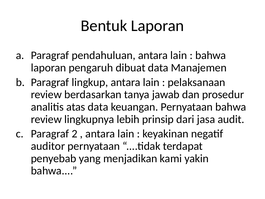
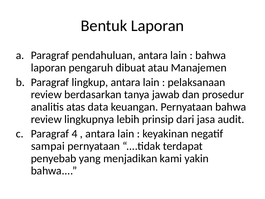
dibuat data: data -> atau
2: 2 -> 4
auditor: auditor -> sampai
